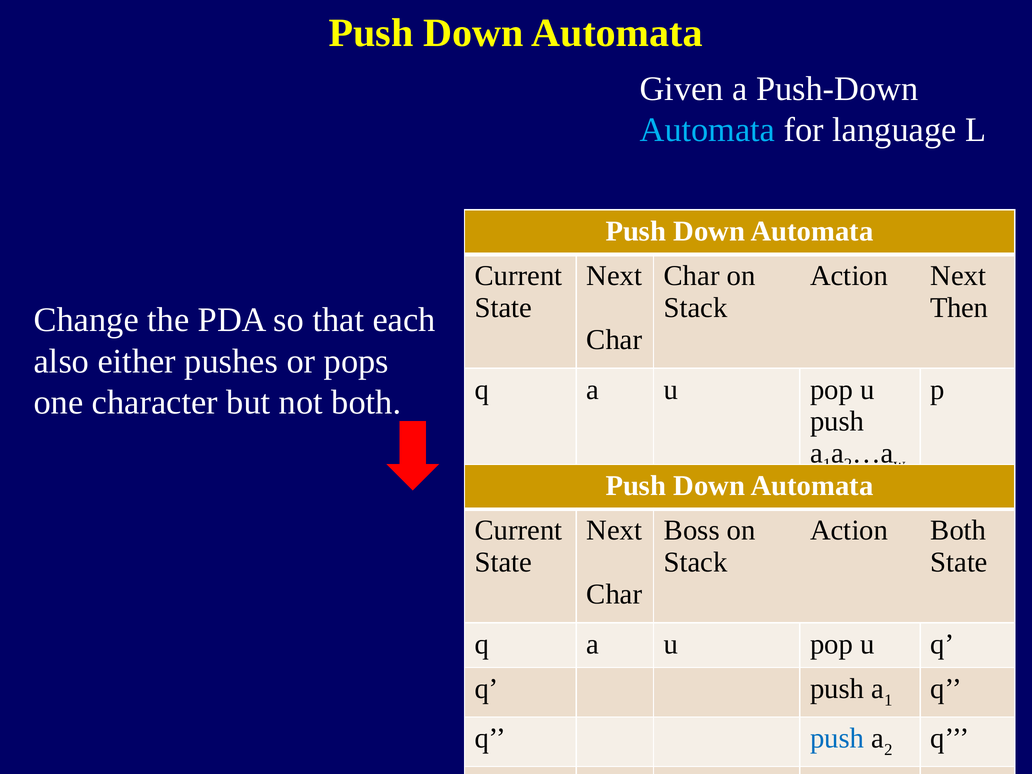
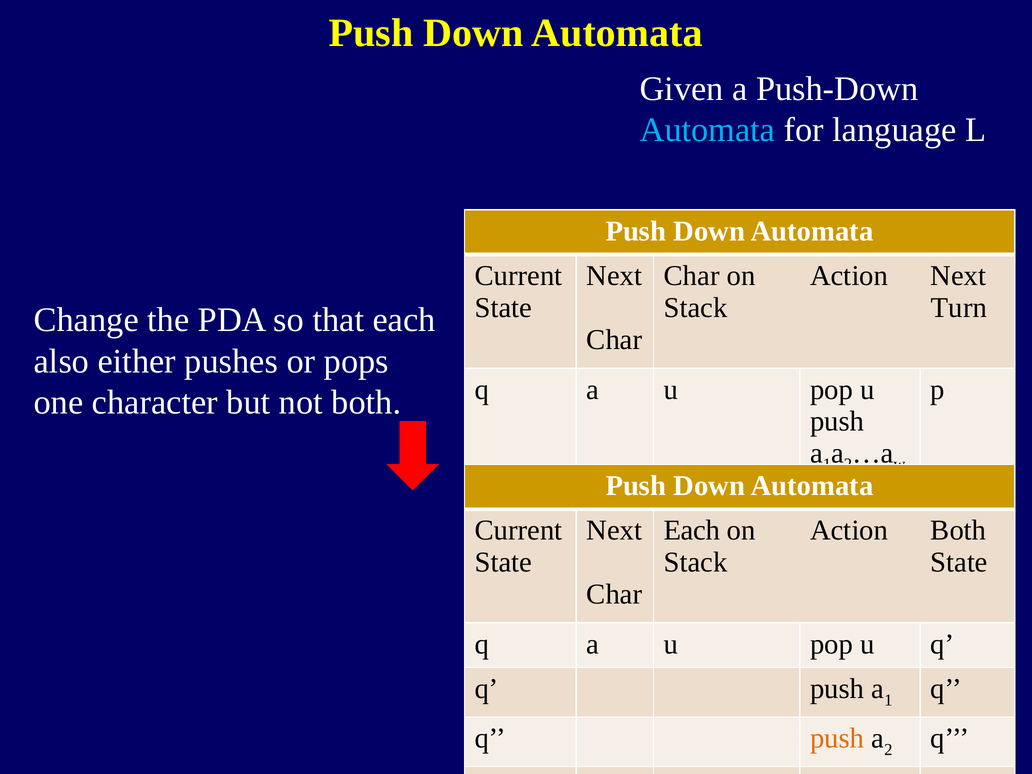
Then: Then -> Turn
Boss at (692, 531): Boss -> Each
push at (837, 738) colour: blue -> orange
